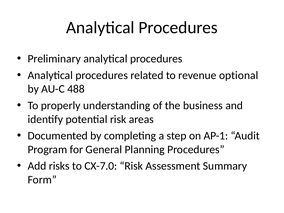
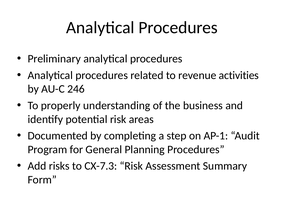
optional: optional -> activities
488: 488 -> 246
CX-7.0: CX-7.0 -> CX-7.3
